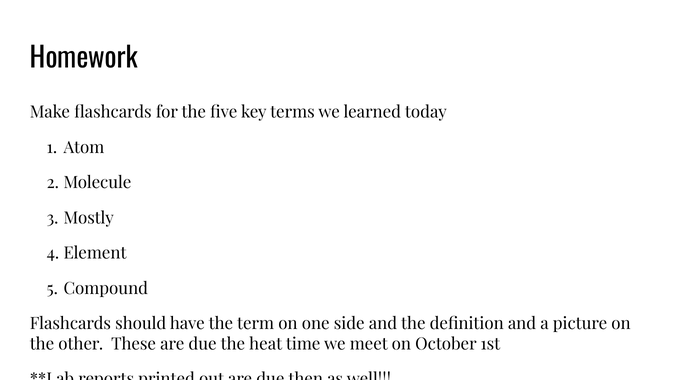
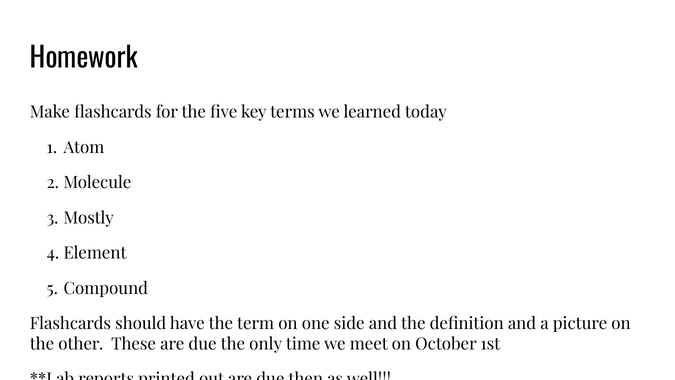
heat: heat -> only
